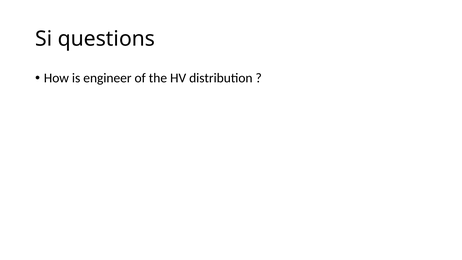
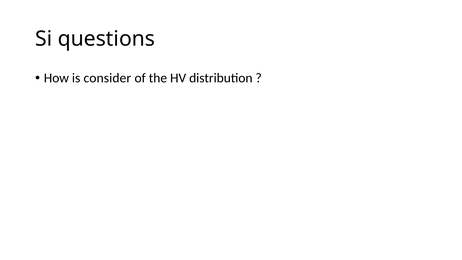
engineer: engineer -> consider
